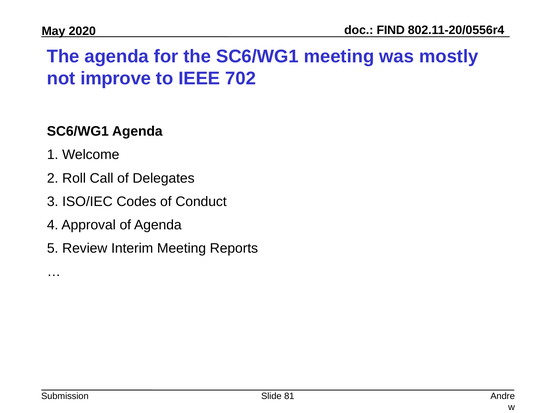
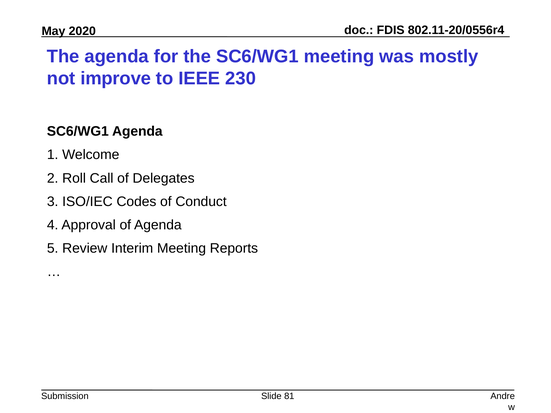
FIND: FIND -> FDIS
702: 702 -> 230
